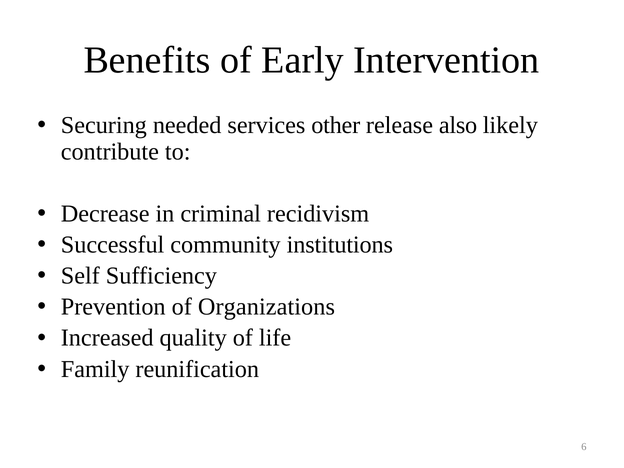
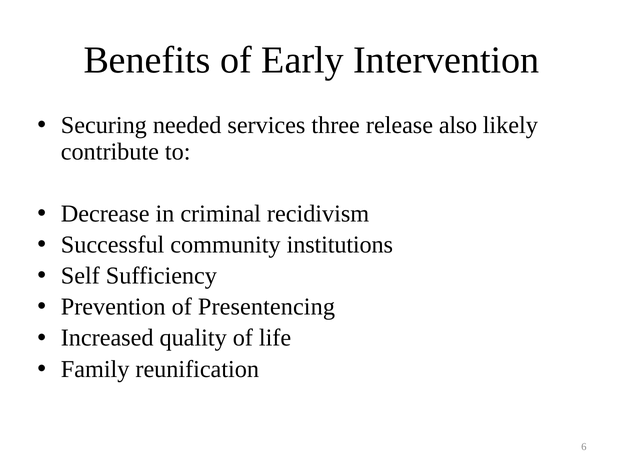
other: other -> three
Organizations: Organizations -> Presentencing
